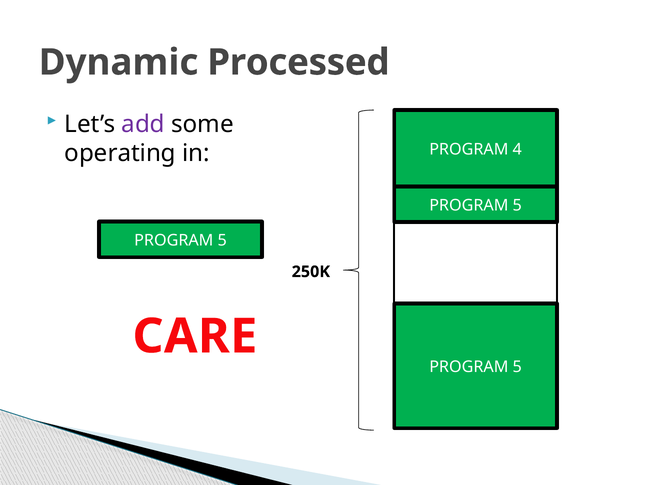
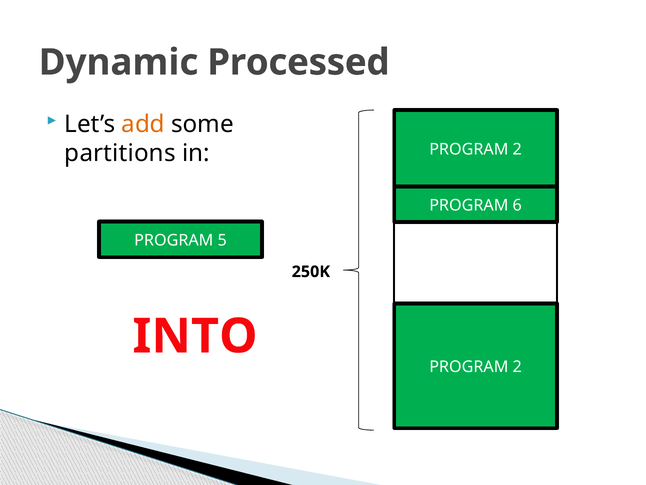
add colour: purple -> orange
4 at (517, 149): 4 -> 2
operating: operating -> partitions
5 at (517, 205): 5 -> 6
CARE: CARE -> INTO
5 at (517, 367): 5 -> 2
